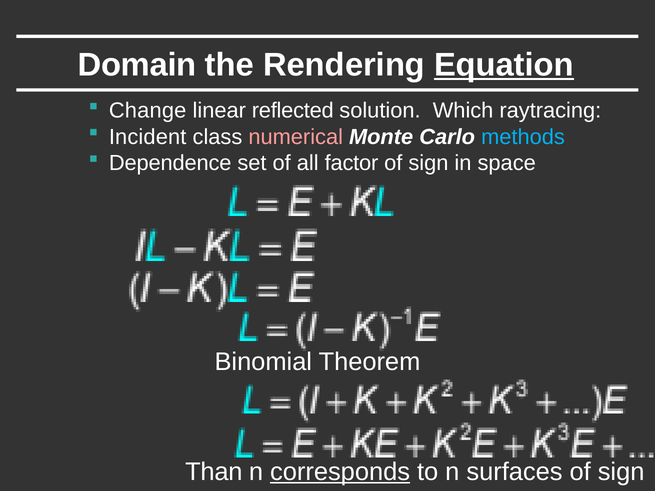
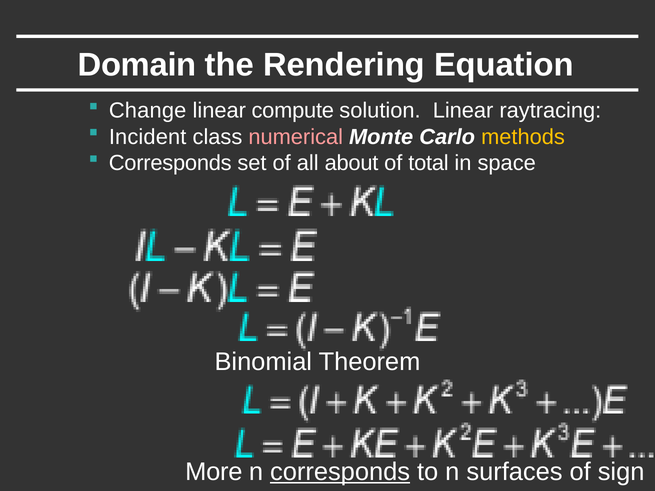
Equation underline: present -> none
reflected: reflected -> compute
solution Which: Which -> Linear
methods colour: light blue -> yellow
Dependence at (170, 163): Dependence -> Corresponds
factor: factor -> about
sign at (428, 163): sign -> total
Than: Than -> More
